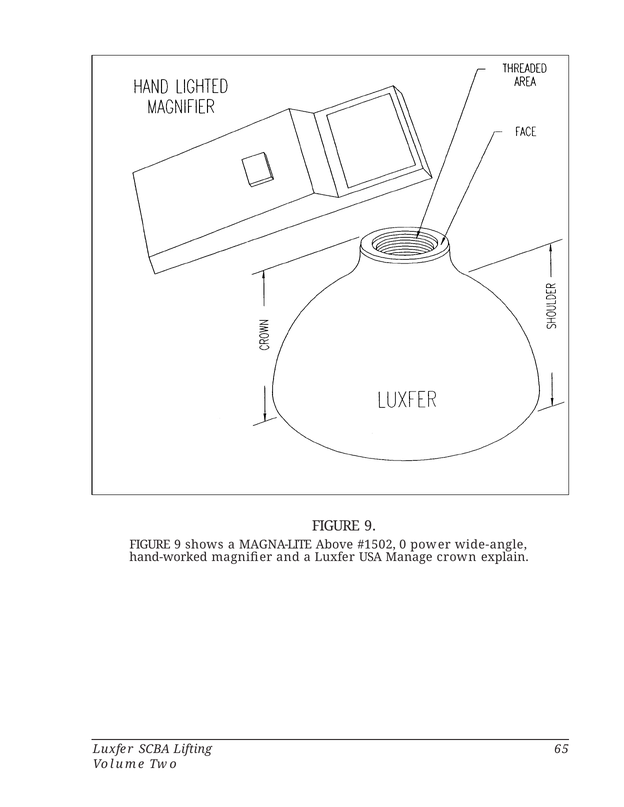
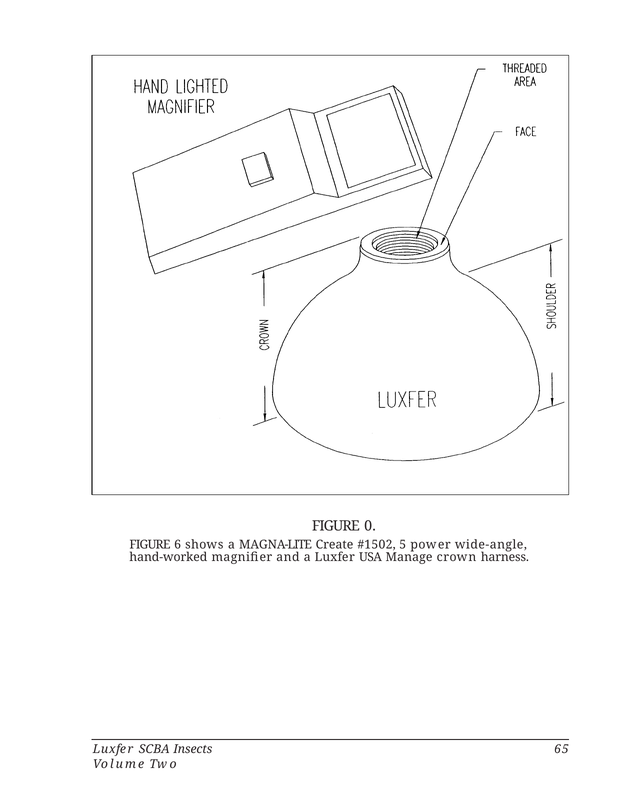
9 at (370, 526): 9 -> 0
9 at (178, 545): 9 -> 6
Above: Above -> Create
0: 0 -> 5
explain: explain -> harness
Lifting: Lifting -> Insects
